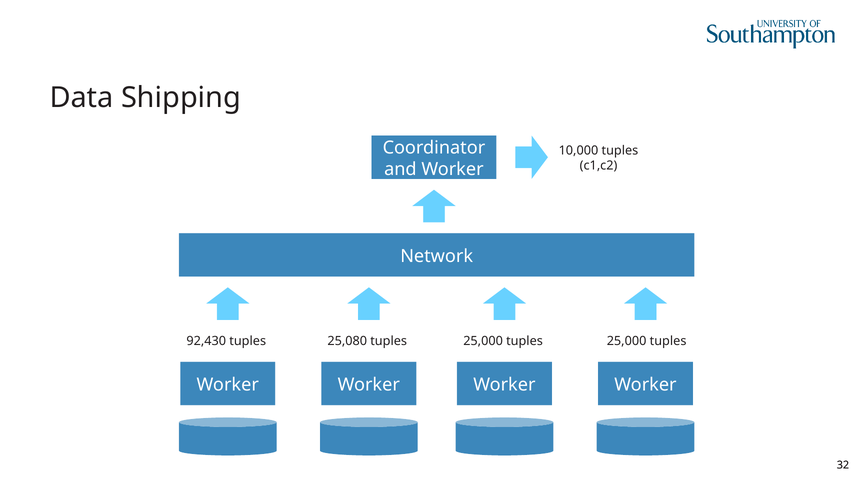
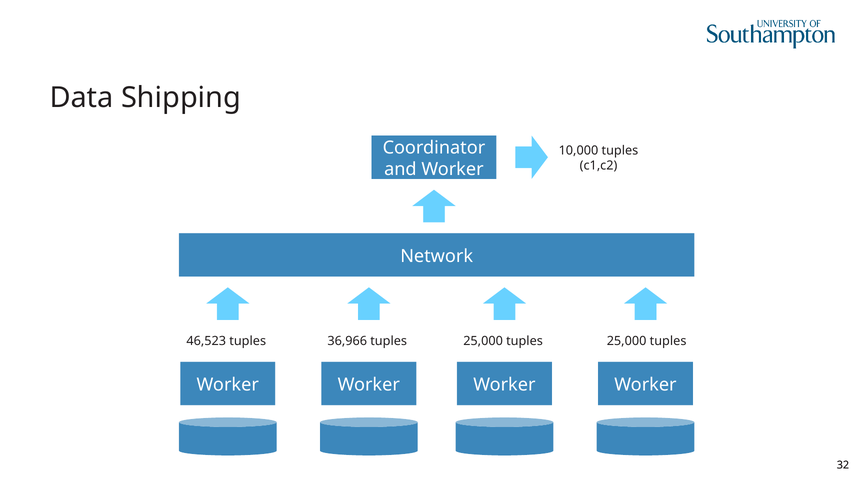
92,430: 92,430 -> 46,523
25,080: 25,080 -> 36,966
